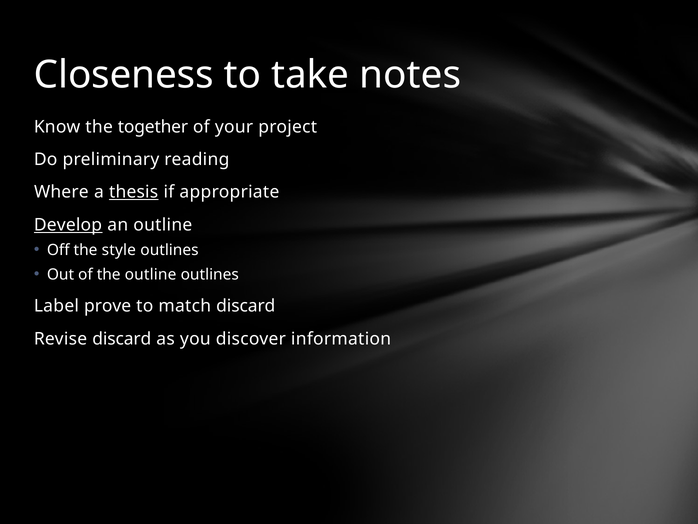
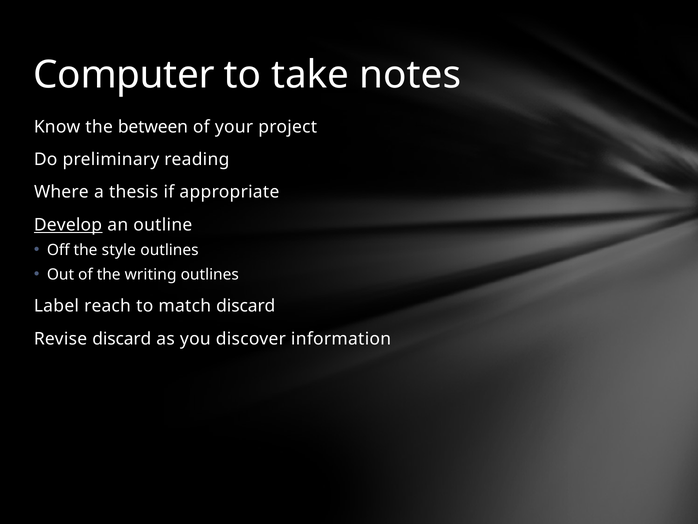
Closeness: Closeness -> Computer
together: together -> between
thesis underline: present -> none
the outline: outline -> writing
prove: prove -> reach
